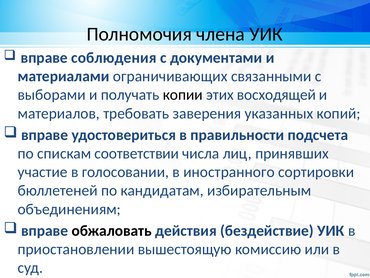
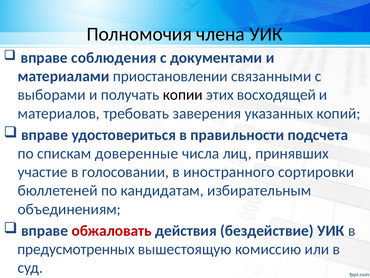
ограничивающих: ограничивающих -> приостановлении
соответствии: соответствии -> доверенные
обжаловать colour: black -> red
приостановлении: приостановлении -> предусмотренных
